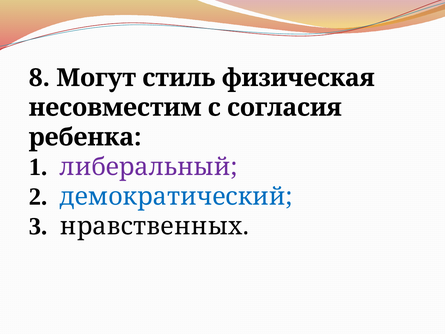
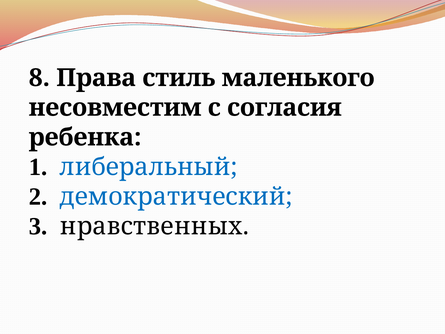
Могут: Могут -> Права
физическая: физическая -> маленького
либеральный colour: purple -> blue
